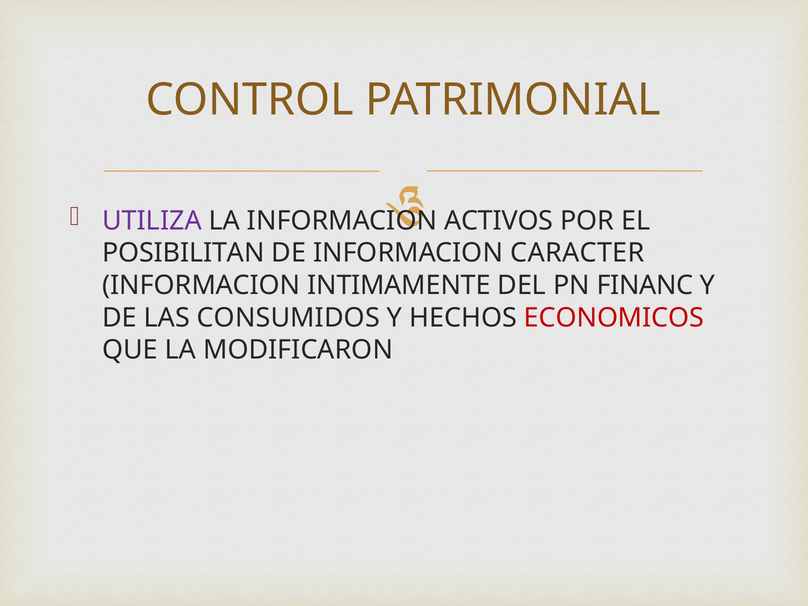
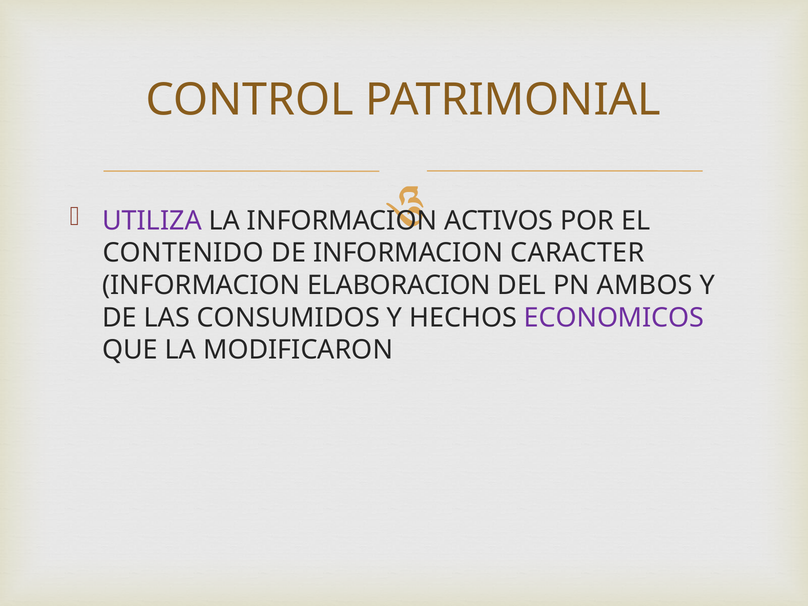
POSIBILITAN: POSIBILITAN -> CONTENIDO
INTIMAMENTE: INTIMAMENTE -> ELABORACION
FINANC: FINANC -> AMBOS
ECONOMICOS colour: red -> purple
